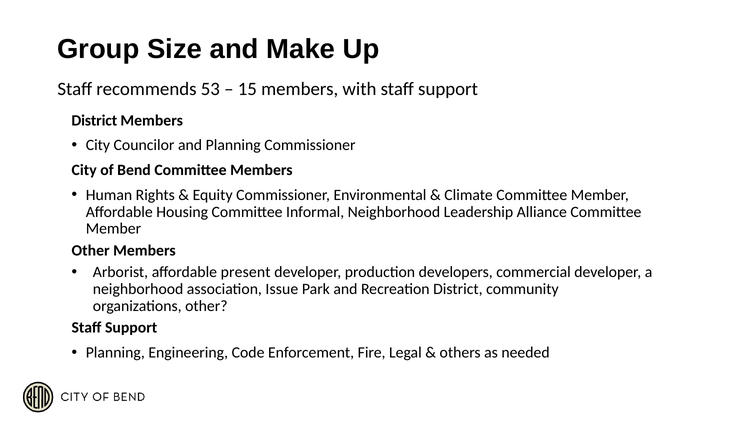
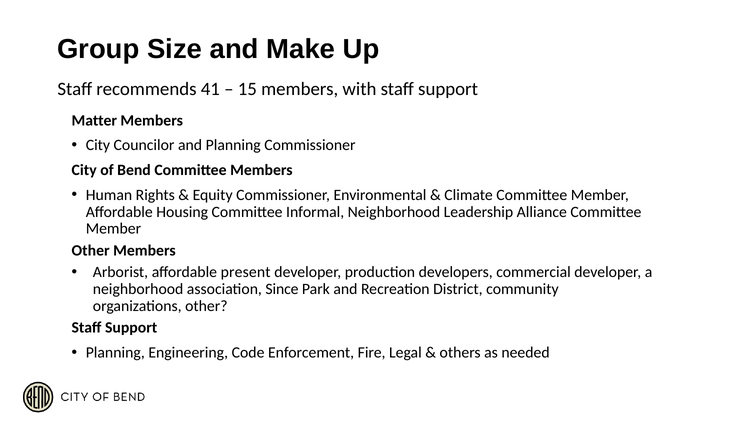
53: 53 -> 41
District at (94, 120): District -> Matter
Issue: Issue -> Since
